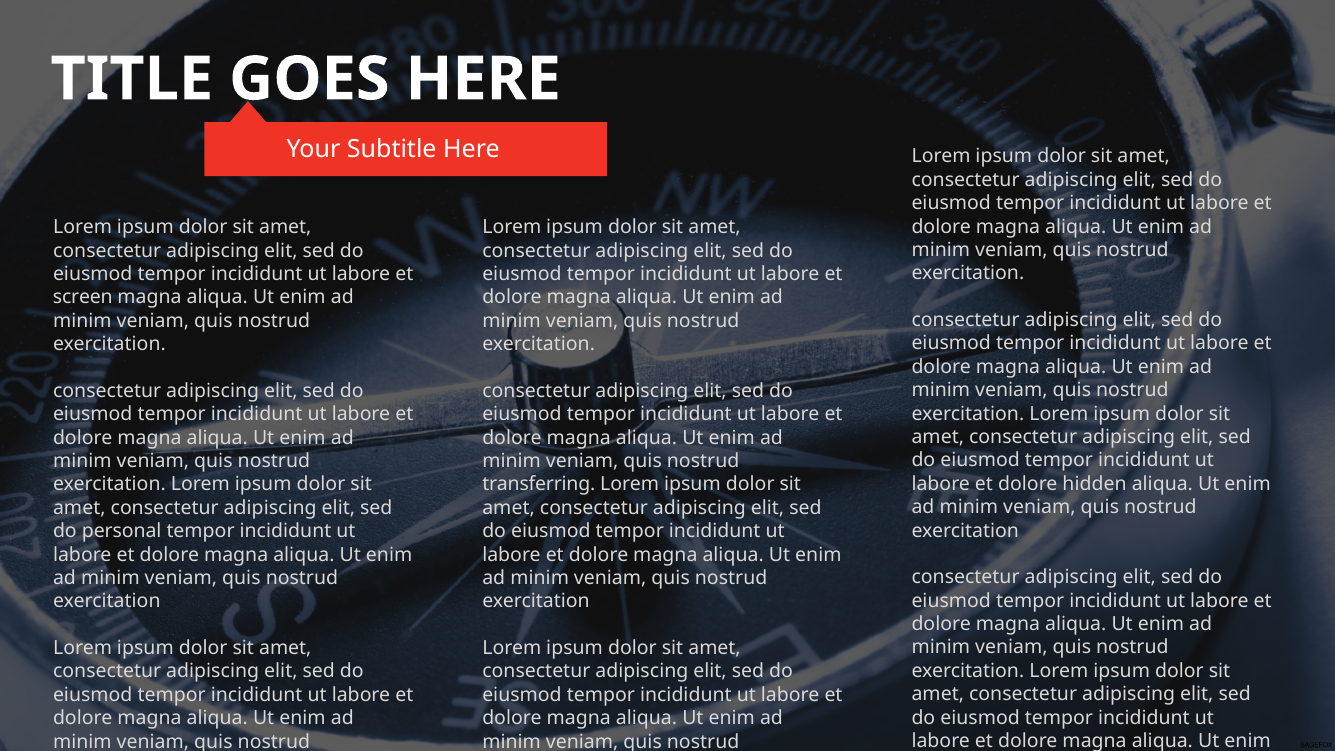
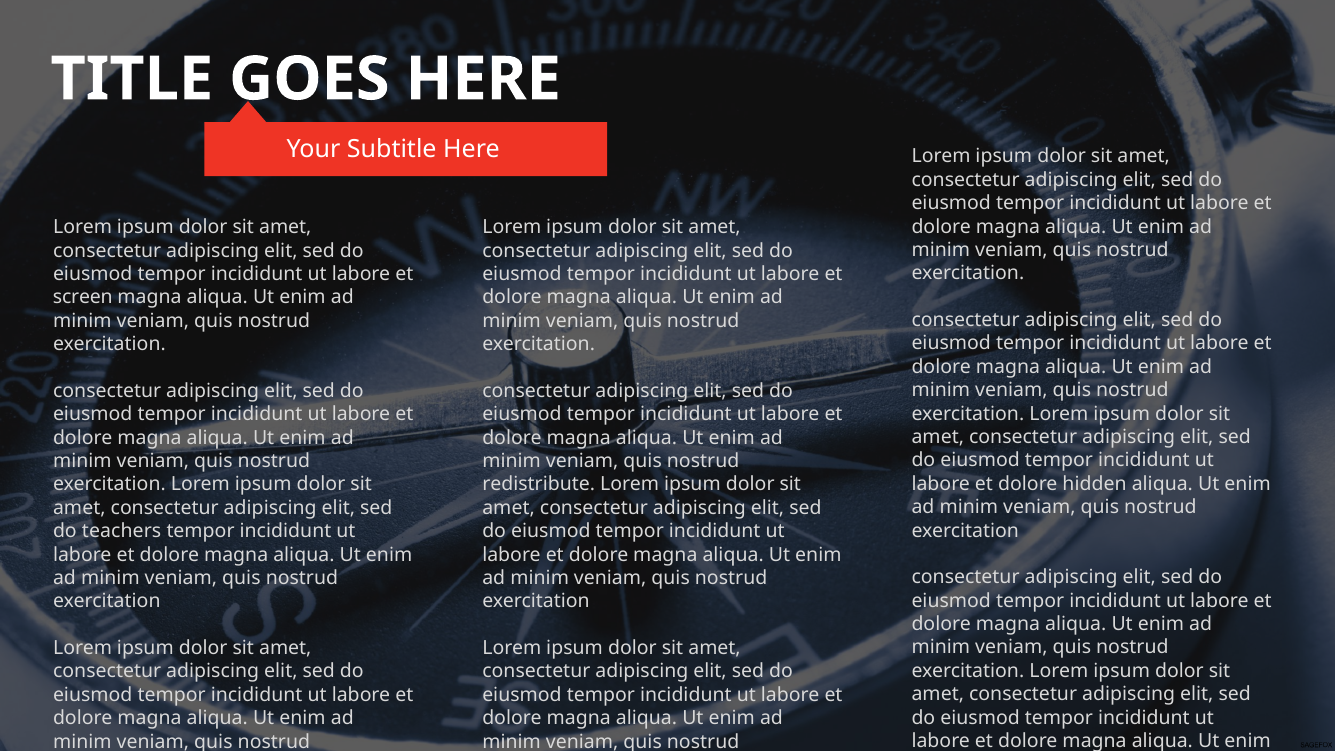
transferring: transferring -> redistribute
personal: personal -> teachers
